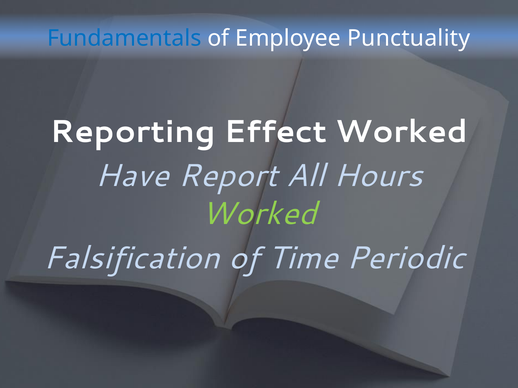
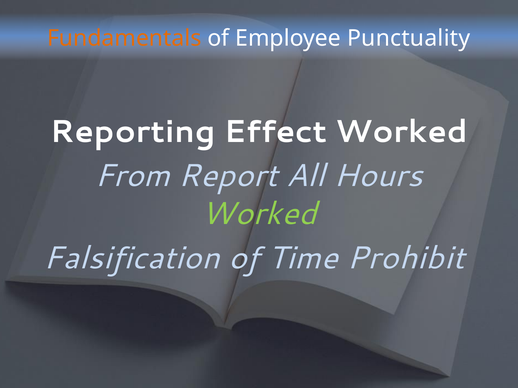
Fundamentals colour: blue -> orange
Have: Have -> From
Periodic: Periodic -> Prohibit
